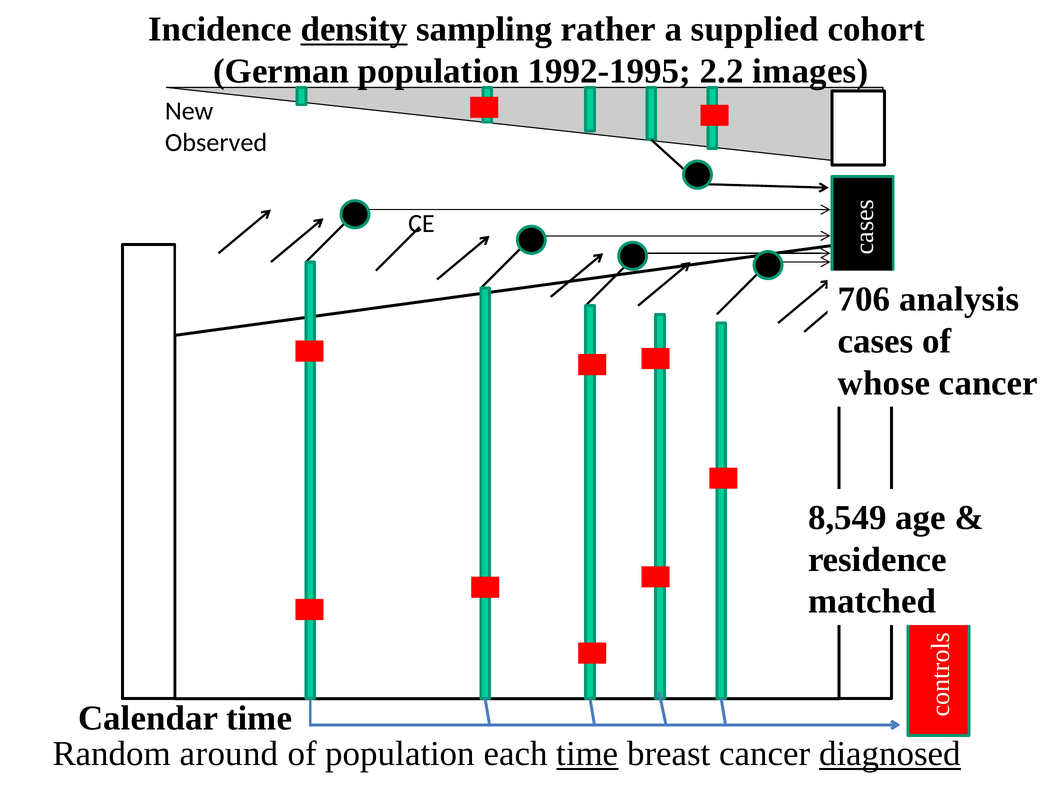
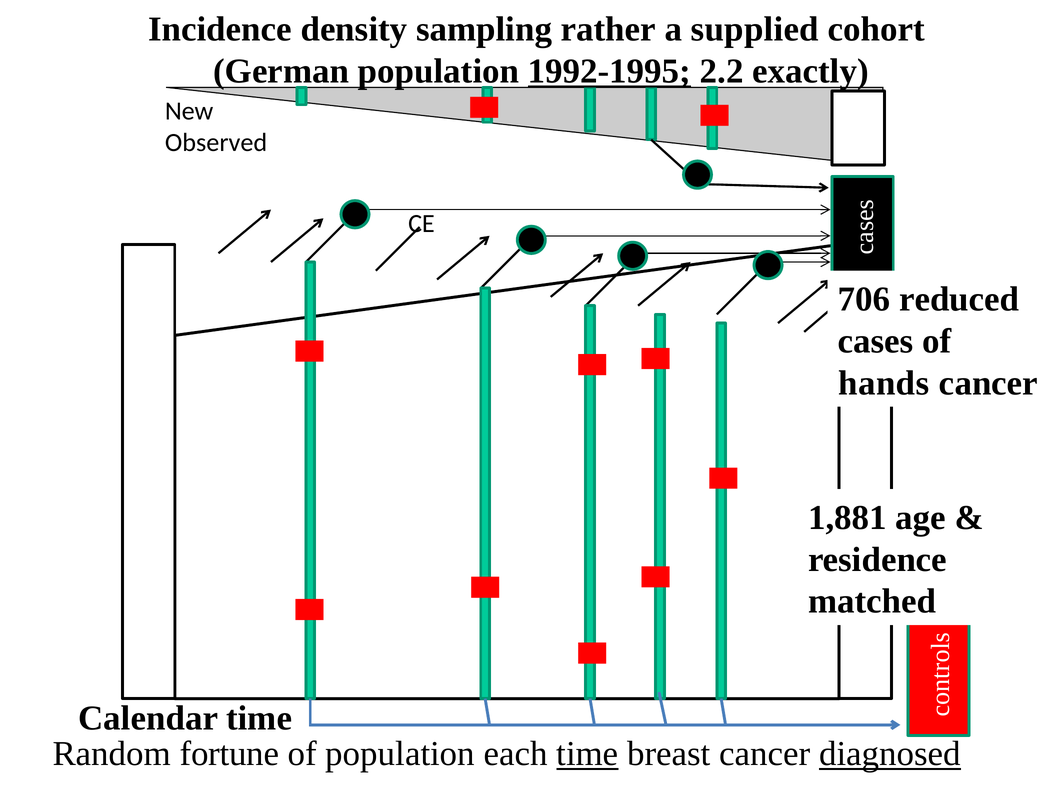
density underline: present -> none
1992-1995 underline: none -> present
images: images -> exactly
analysis: analysis -> reduced
whose: whose -> hands
8,549: 8,549 -> 1,881
around: around -> fortune
